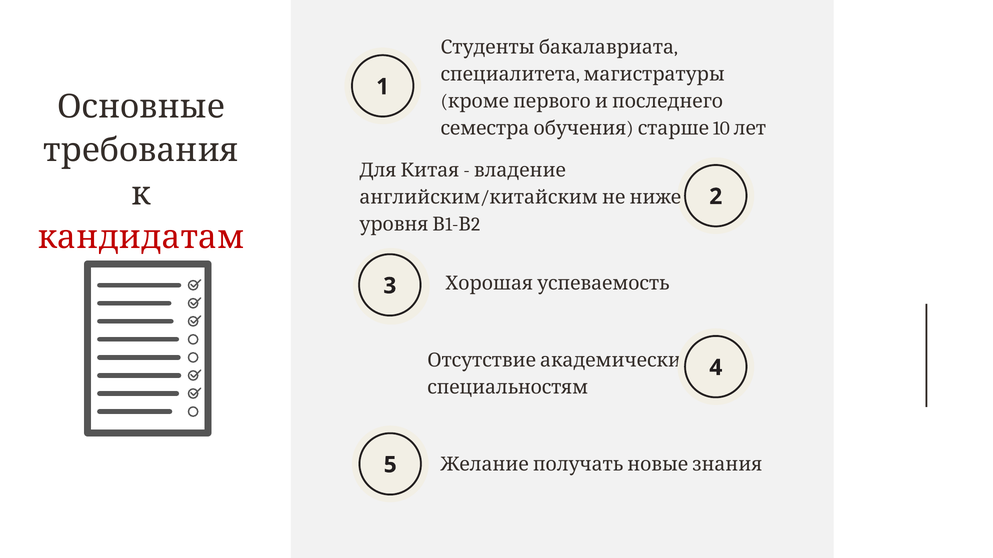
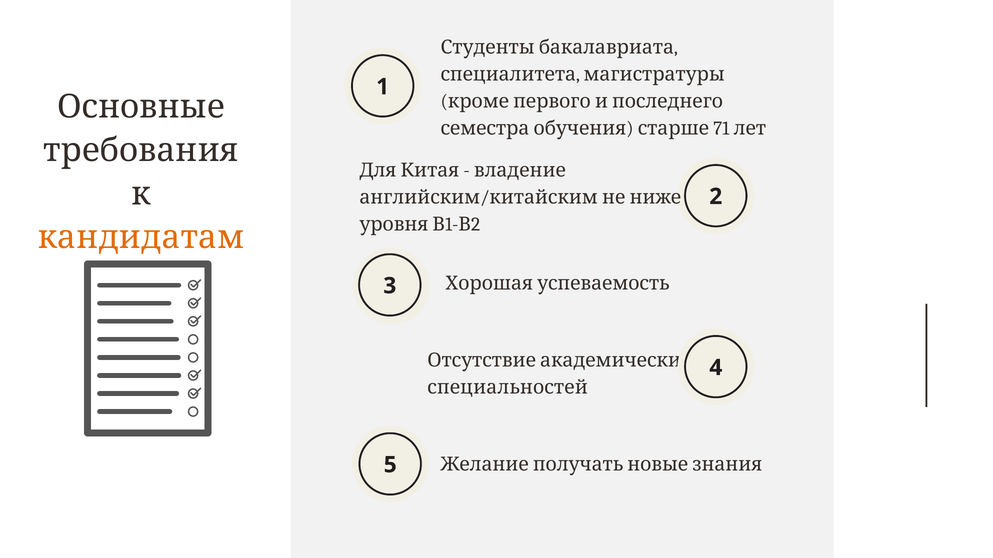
10: 10 -> 71
кандидатам colour: red -> orange
специальностям: специальностям -> специальностей
